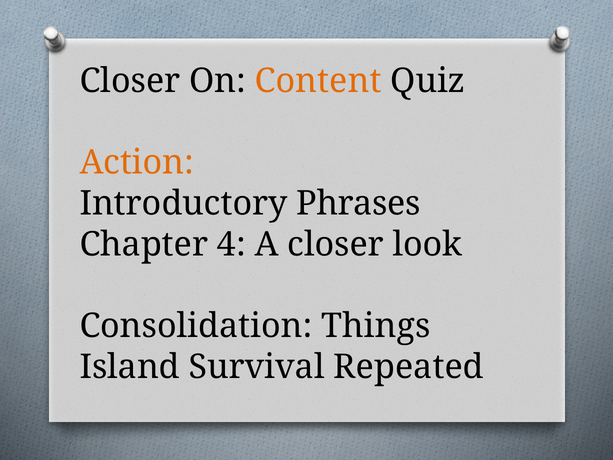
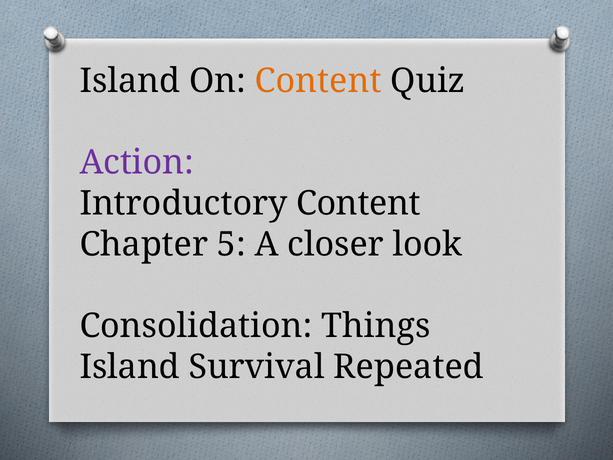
Closer at (130, 81): Closer -> Island
Action colour: orange -> purple
Introductory Phrases: Phrases -> Content
4: 4 -> 5
